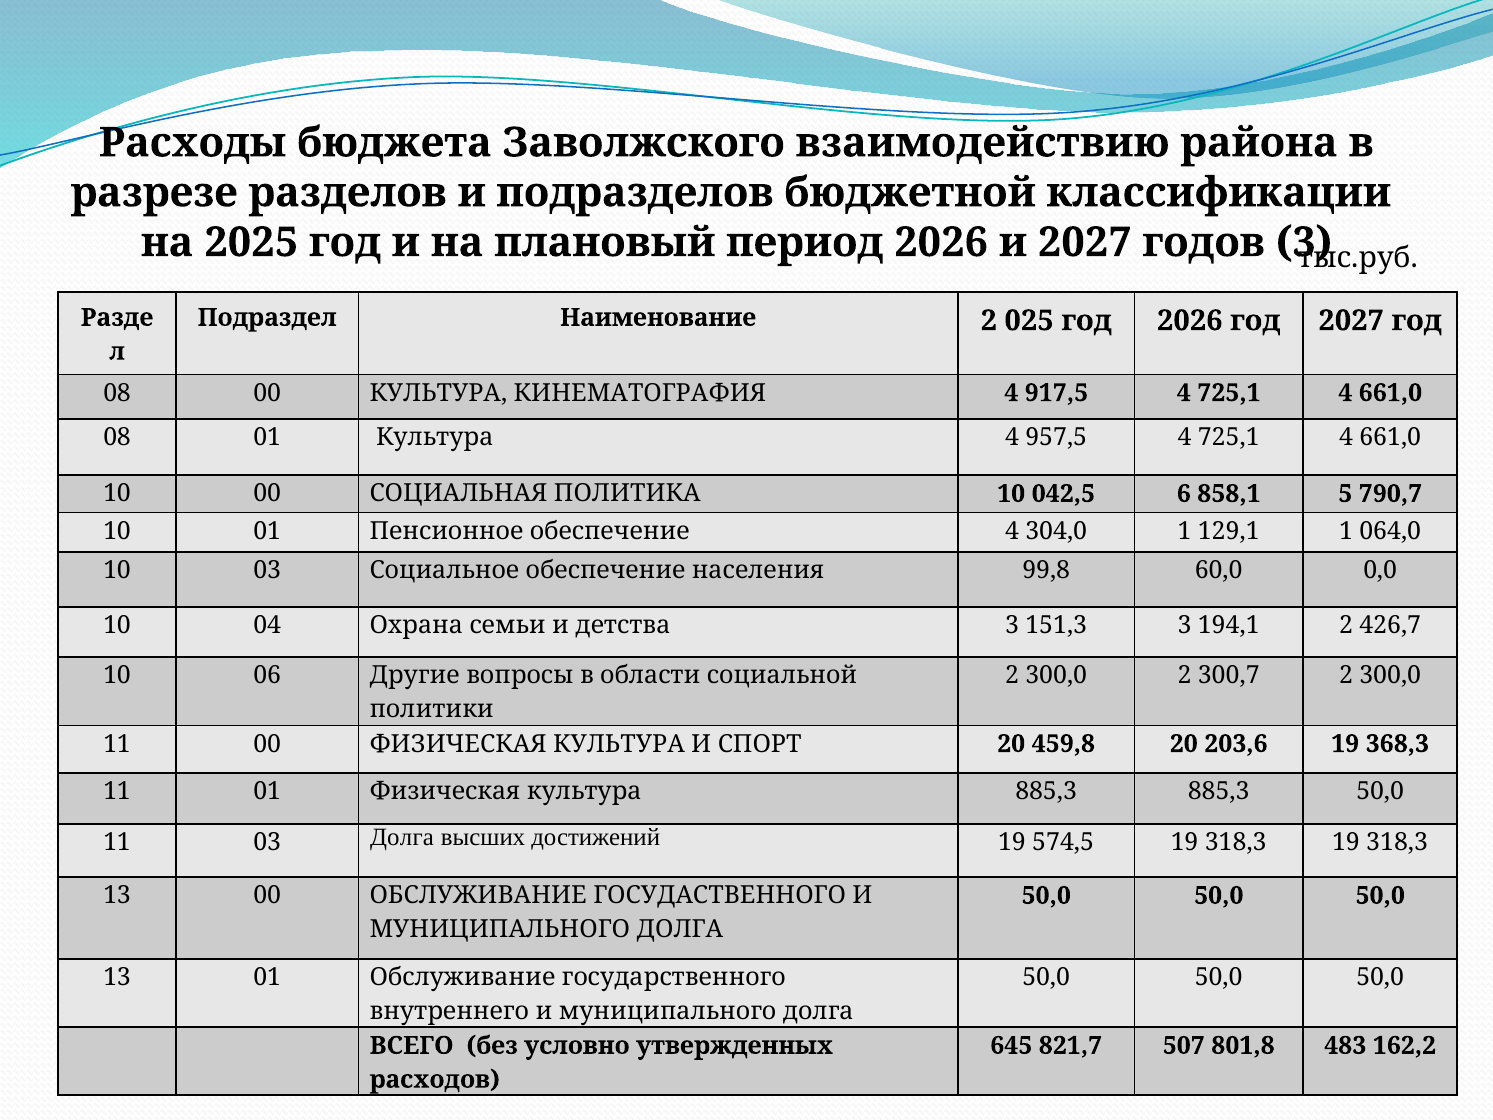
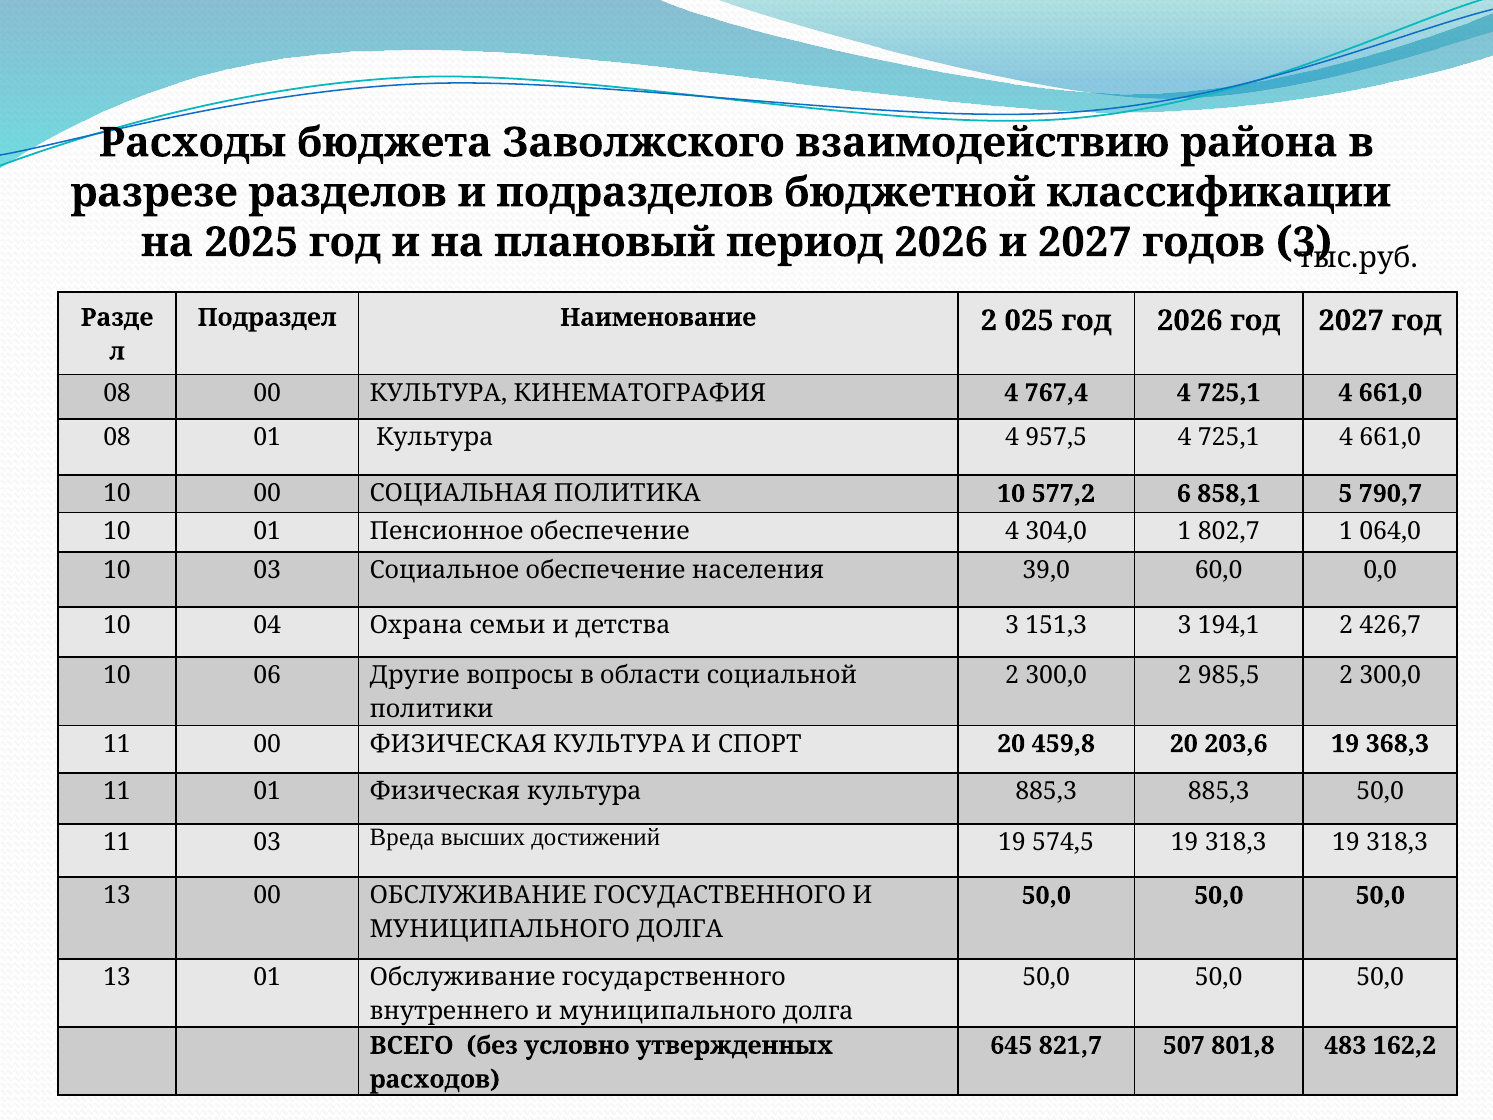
917,5: 917,5 -> 767,4
042,5: 042,5 -> 577,2
129,1: 129,1 -> 802,7
99,8: 99,8 -> 39,0
300,7: 300,7 -> 985,5
03 Долга: Долга -> Вреда
